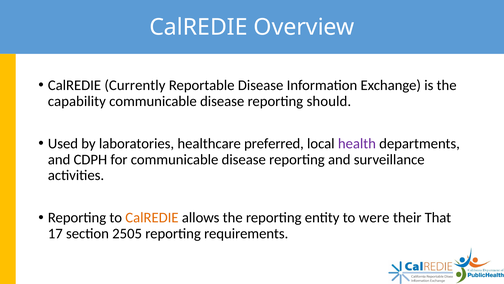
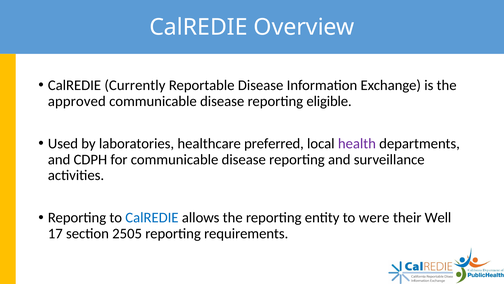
capability: capability -> approved
should: should -> eligible
CalREDIE at (152, 217) colour: orange -> blue
That: That -> Well
